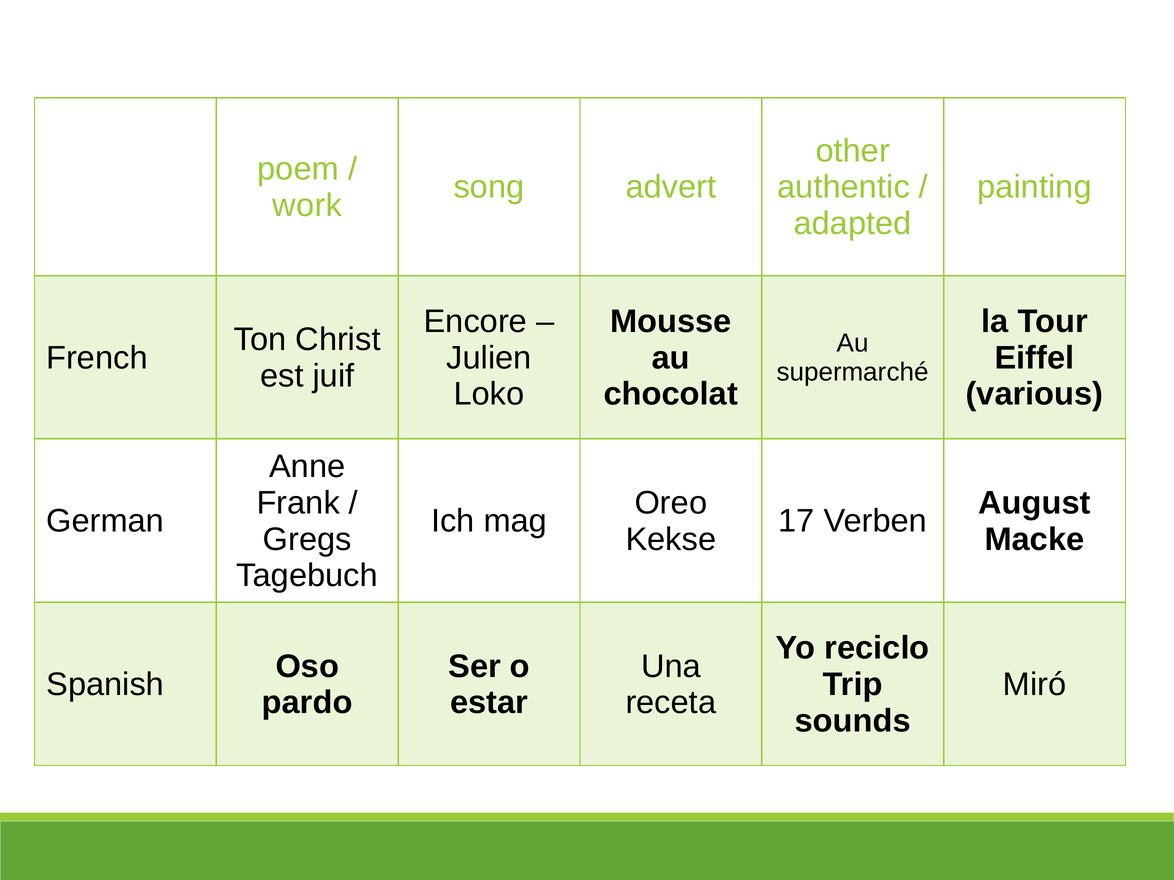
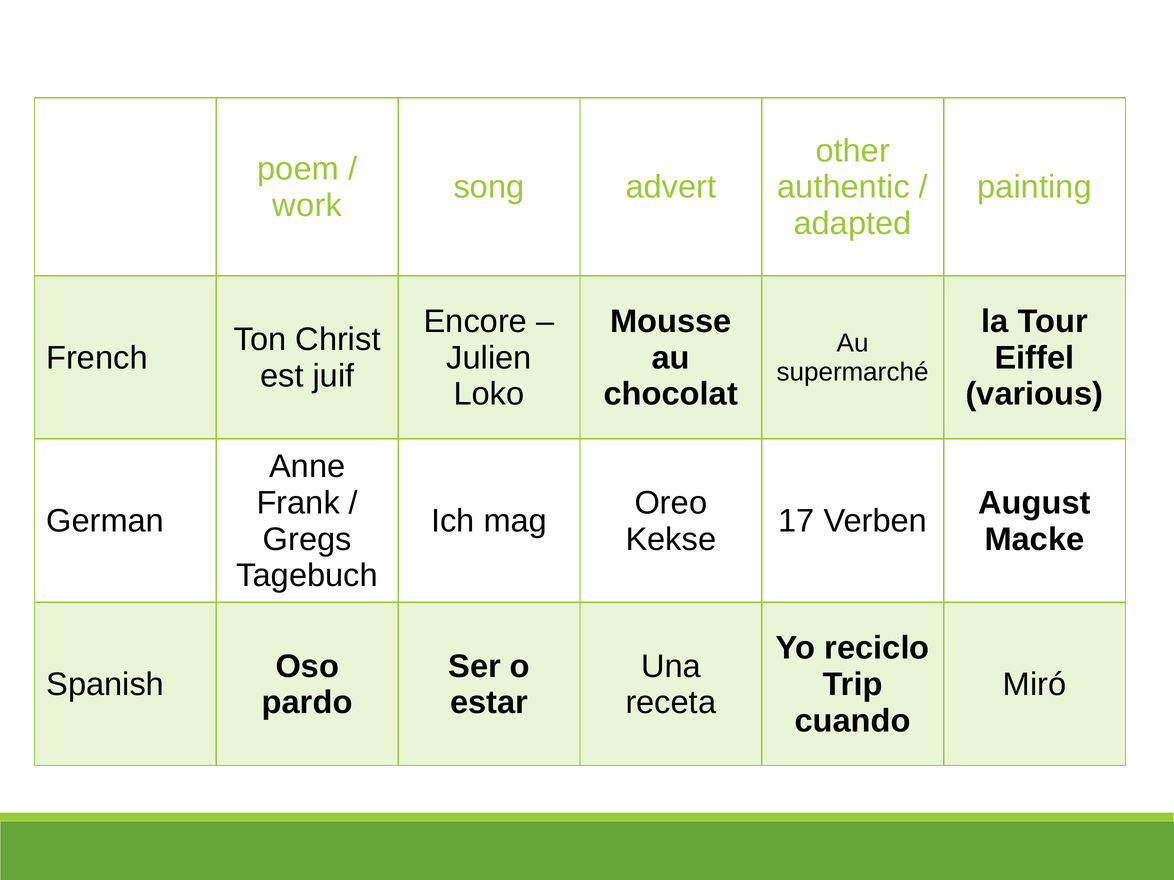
sounds: sounds -> cuando
